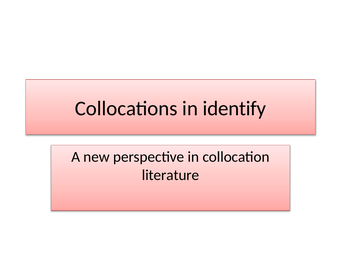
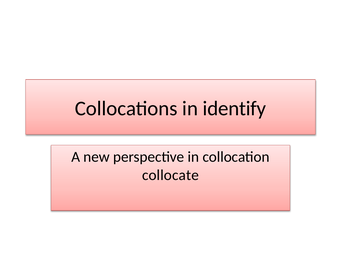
literature: literature -> collocate
